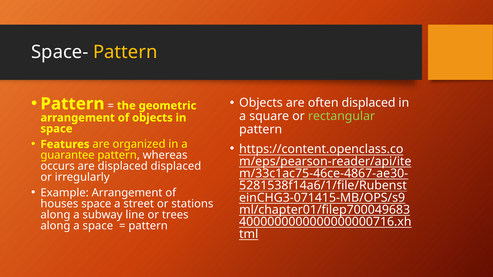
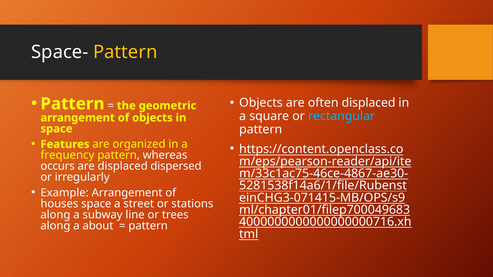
rectangular colour: light green -> light blue
guarantee: guarantee -> frequency
displaced displaced: displaced -> dispersed
a space: space -> about
